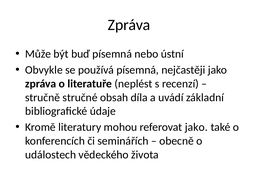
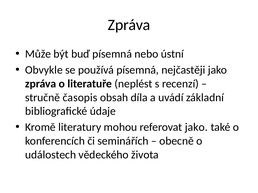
stručné: stručné -> časopis
